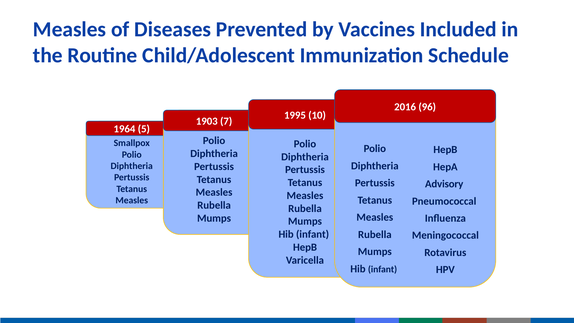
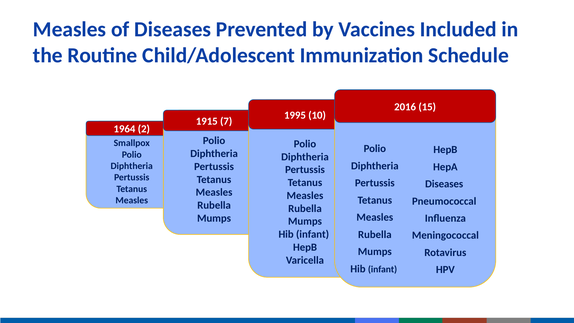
96: 96 -> 15
1903: 1903 -> 1915
5: 5 -> 2
Advisory at (444, 184): Advisory -> Diseases
